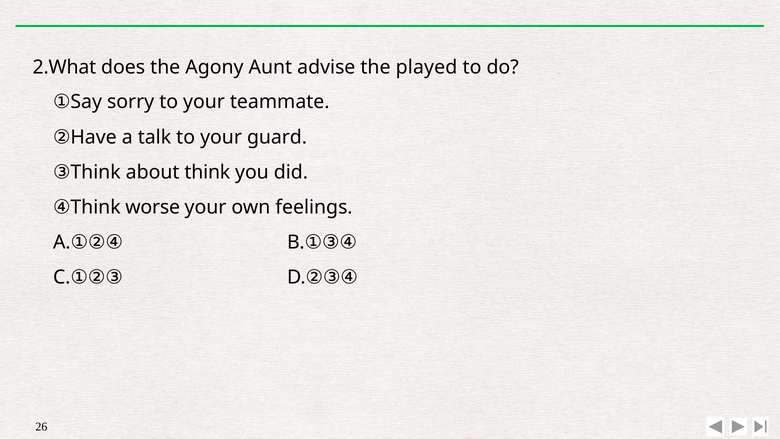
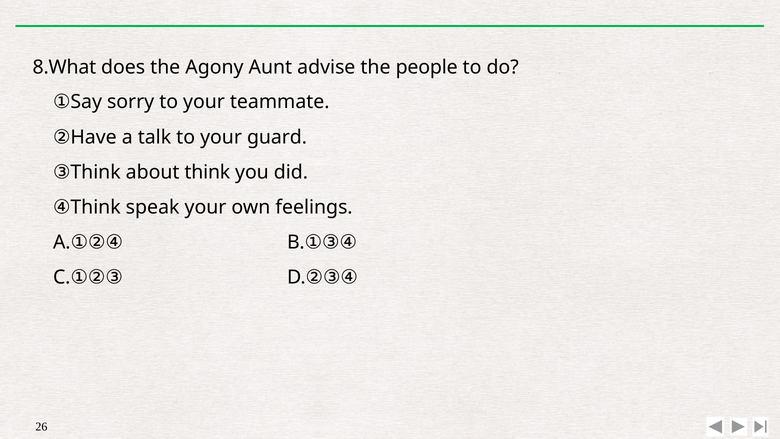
2.What: 2.What -> 8.What
played: played -> people
worse: worse -> speak
